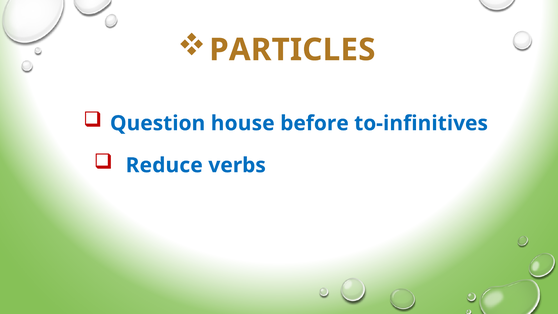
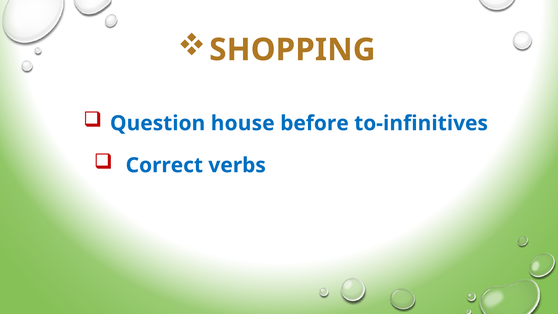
PARTICLES: PARTICLES -> SHOPPING
Reduce: Reduce -> Correct
